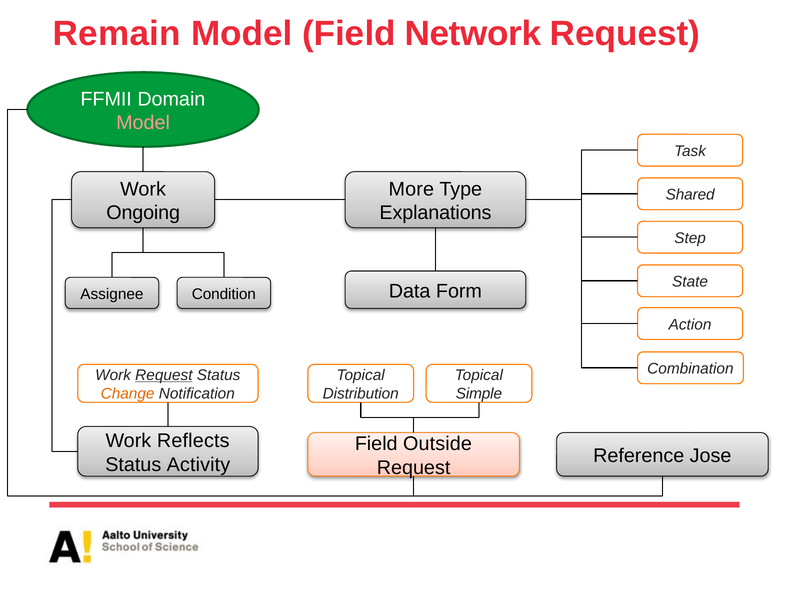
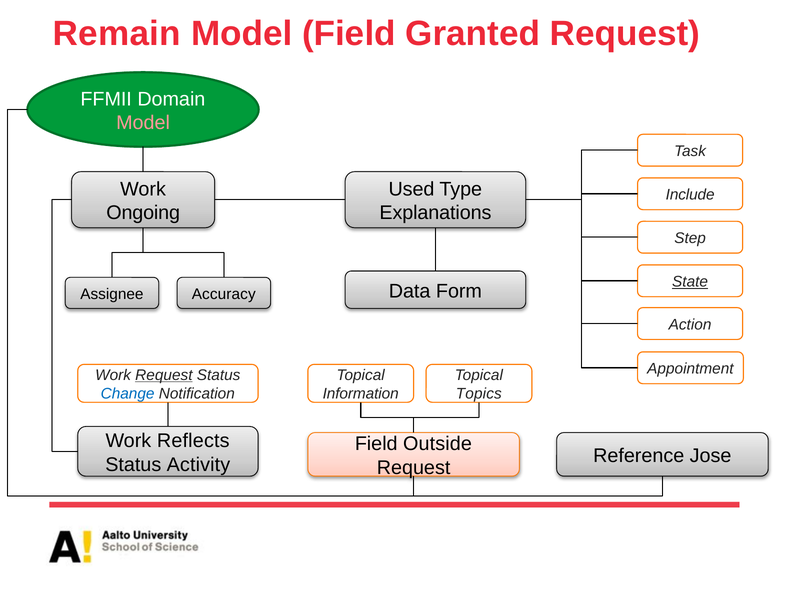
Network: Network -> Granted
More: More -> Used
Shared: Shared -> Include
State underline: none -> present
Condition: Condition -> Accuracy
Combination: Combination -> Appointment
Change colour: orange -> blue
Distribution: Distribution -> Information
Simple: Simple -> Topics
